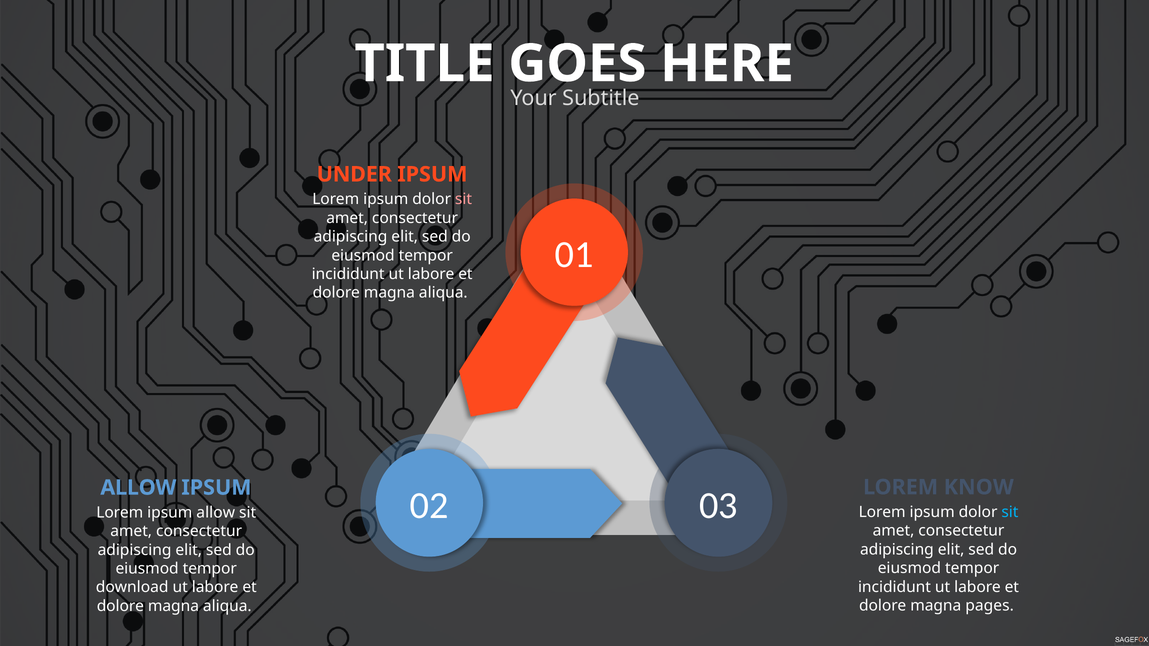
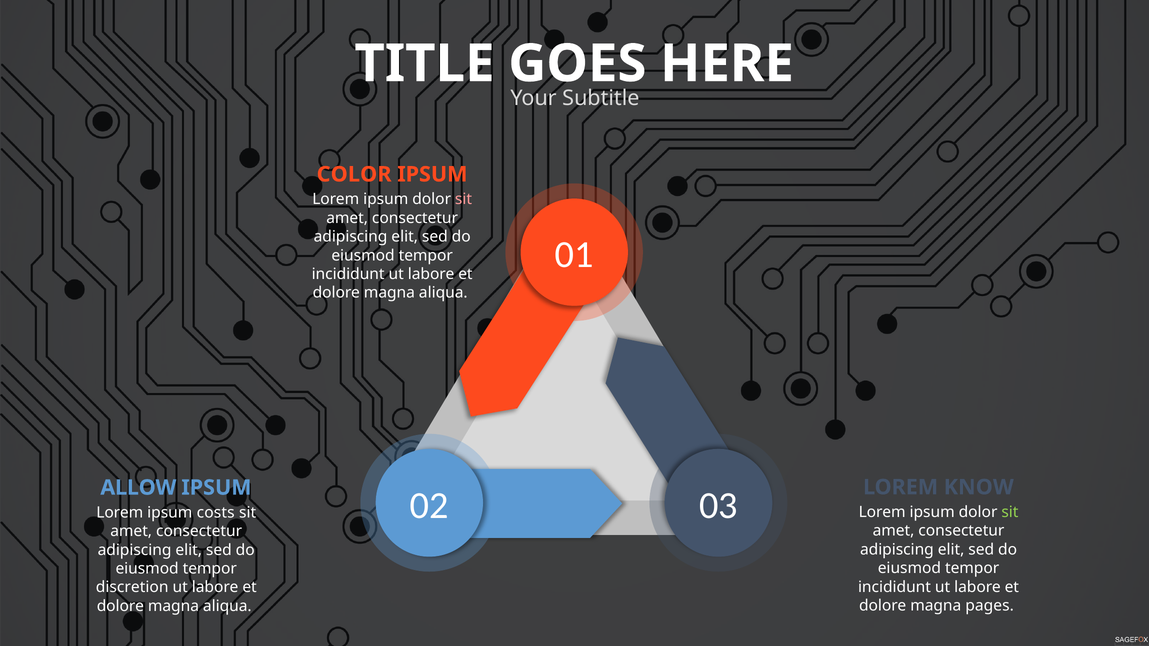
UNDER: UNDER -> COLOR
sit at (1010, 512) colour: light blue -> light green
ipsum allow: allow -> costs
download: download -> discretion
